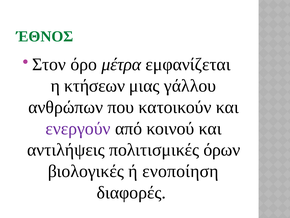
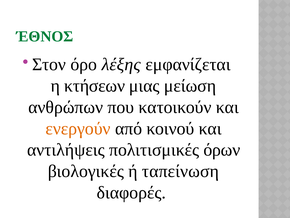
μέτρα: μέτρα -> λέξης
γάλλου: γάλλου -> μείωση
ενεργούν colour: purple -> orange
ενοποίηση: ενοποίηση -> ταπείνωση
